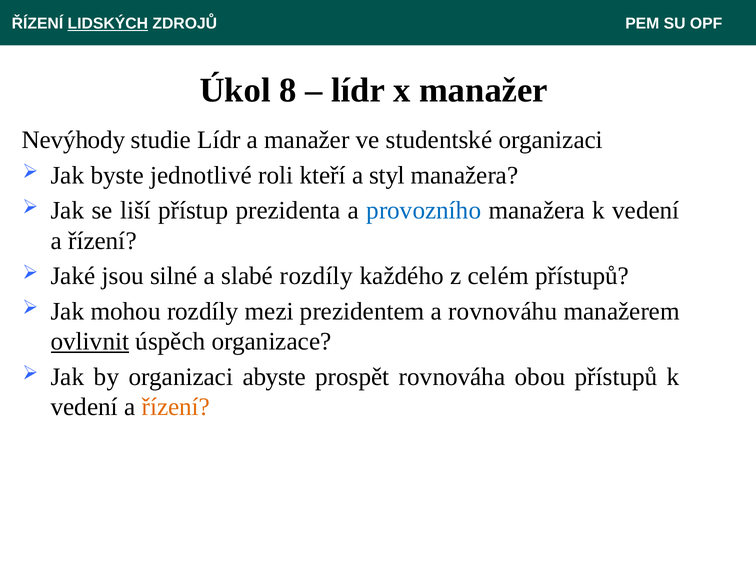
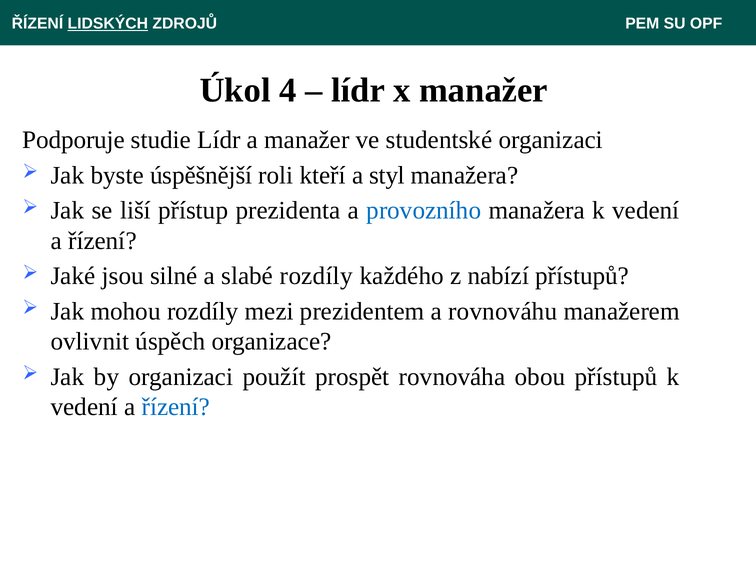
8: 8 -> 4
Nevýhody: Nevýhody -> Podporuje
jednotlivé: jednotlivé -> úspěšnější
celém: celém -> nabízí
ovlivnit underline: present -> none
abyste: abyste -> použít
řízení at (176, 407) colour: orange -> blue
